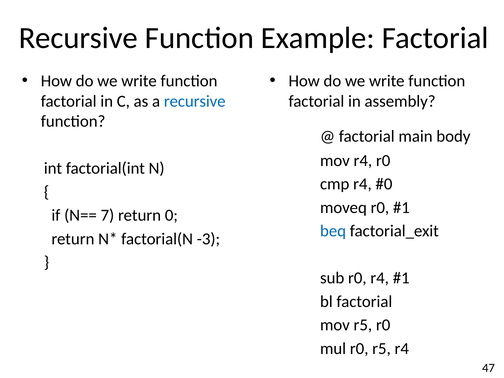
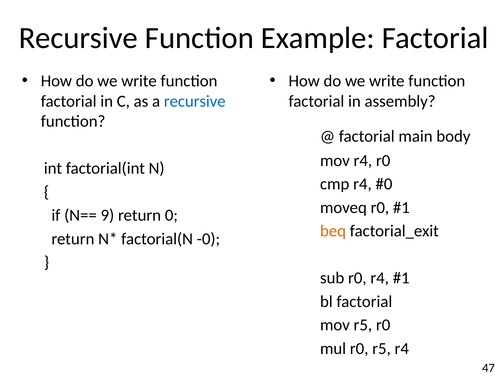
7: 7 -> 9
beq colour: blue -> orange
-3: -3 -> -0
